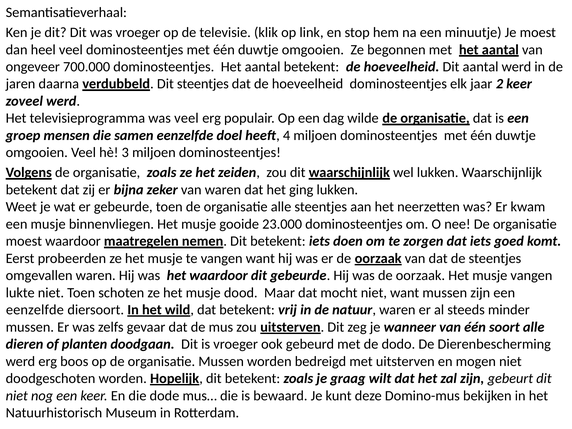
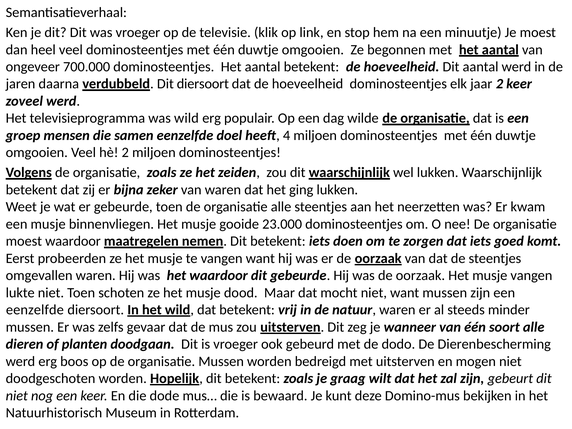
Dit steentjes: steentjes -> diersoort
was veel: veel -> wild
hè 3: 3 -> 2
